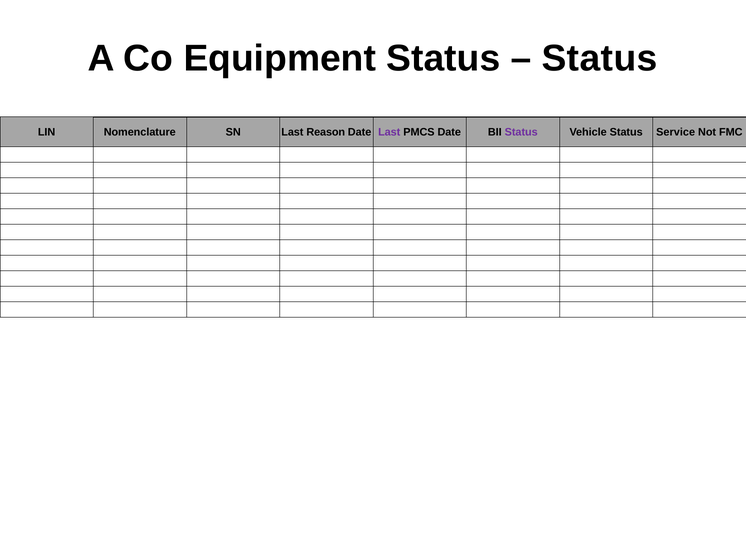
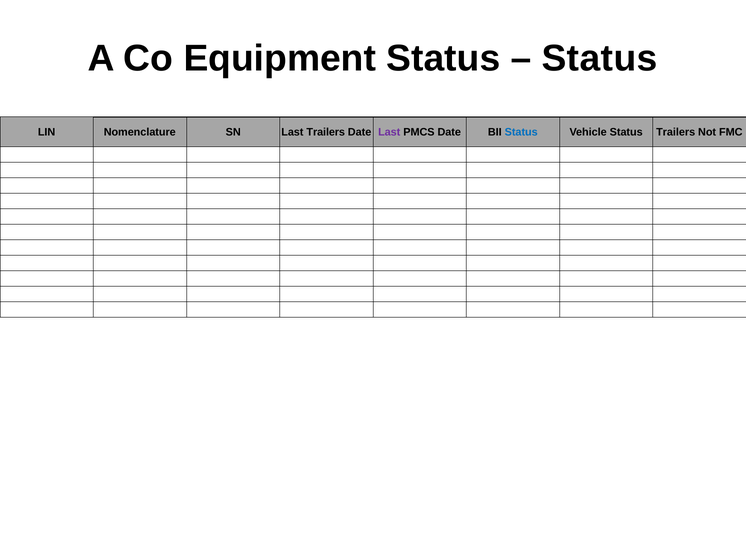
Last Reason: Reason -> Trailers
Status at (521, 132) colour: purple -> blue
Status Service: Service -> Trailers
